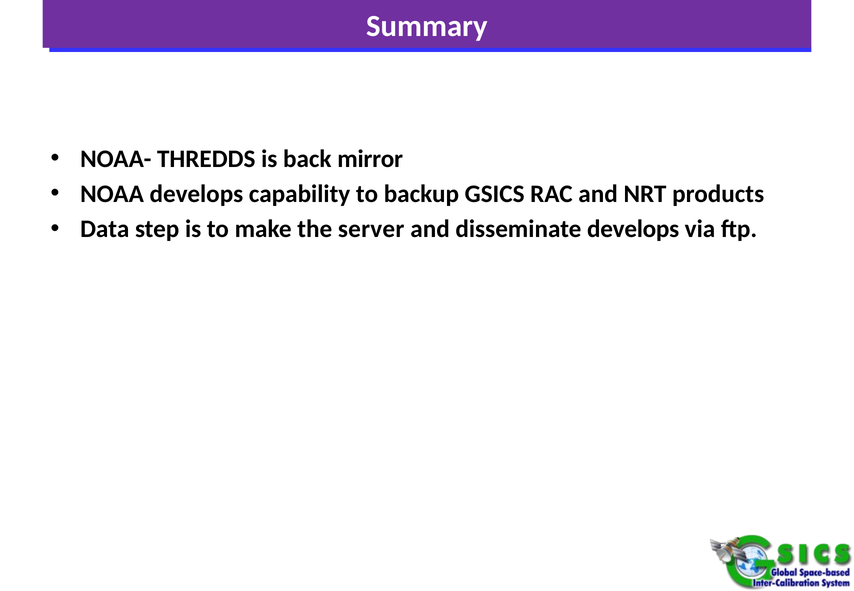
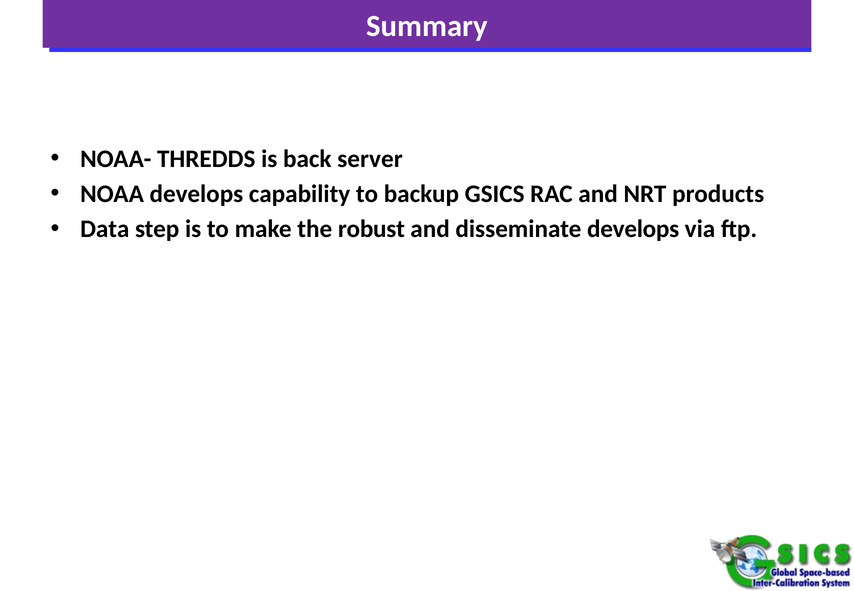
mirror: mirror -> server
server: server -> robust
